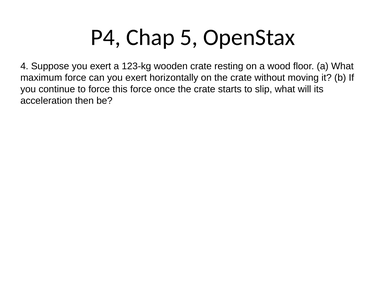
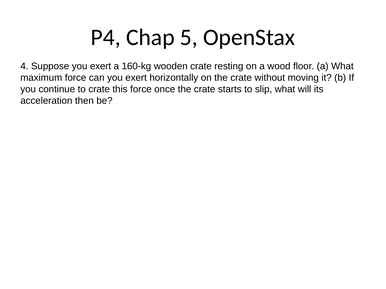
123-kg: 123-kg -> 160-kg
to force: force -> crate
